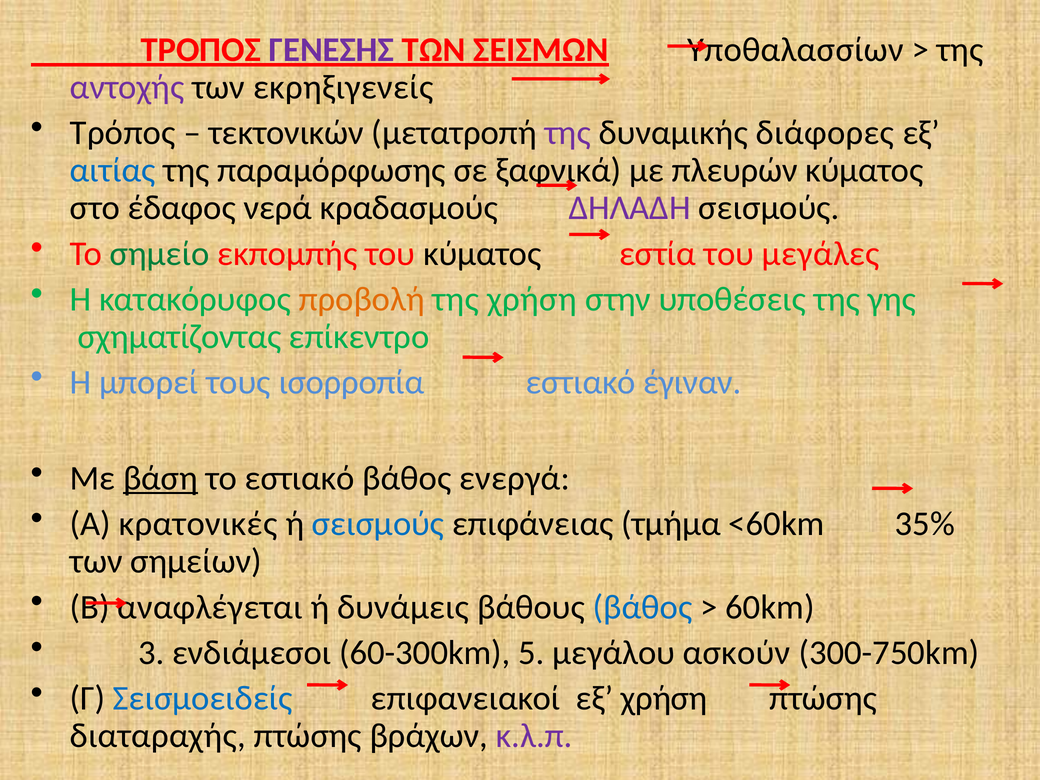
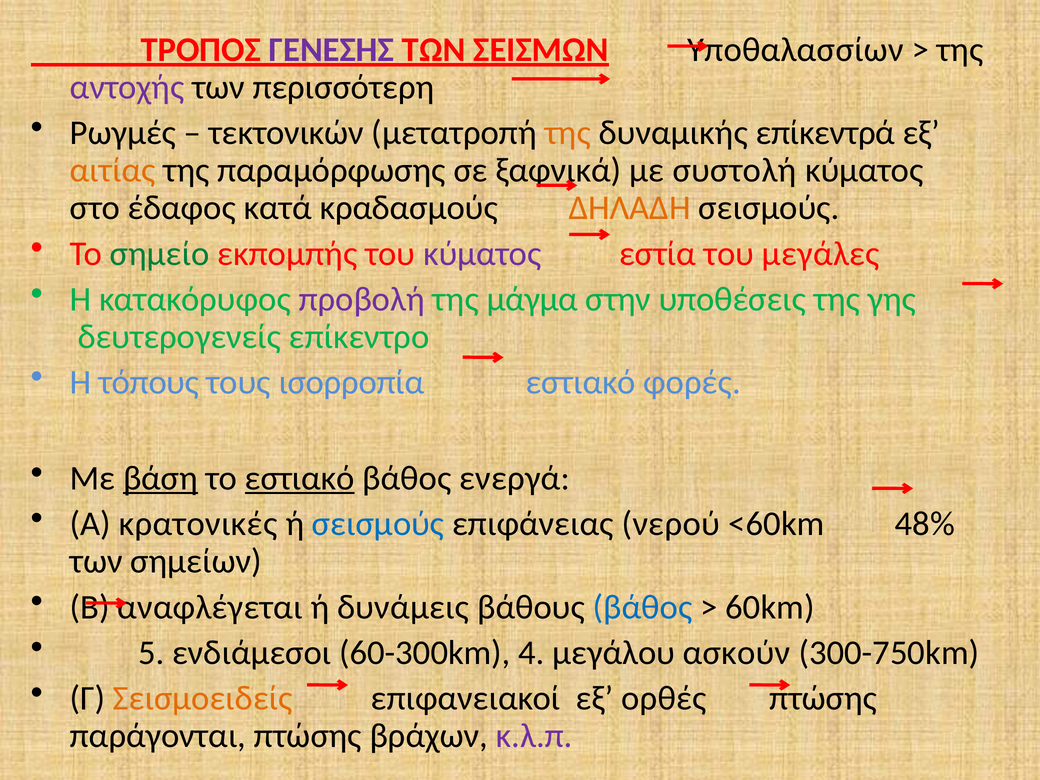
εκρηξιγενείς: εκρηξιγενείς -> περισσότερη
Τρόπος: Τρόπος -> Ρωγμές
της at (568, 133) colour: purple -> orange
διάφορες: διάφορες -> επίκεντρά
αιτίας colour: blue -> orange
πλευρών: πλευρών -> συστολή
νερά: νερά -> κατά
ΔΗΛΑΔΗ colour: purple -> orange
κύματος at (482, 254) colour: black -> purple
προβολή colour: orange -> purple
της χρήση: χρήση -> μάγμα
σχηματίζοντας: σχηματίζοντας -> δευτερογενείς
μπορεί: μπορεί -> τόπους
έγιναν: έγιναν -> φορές
εστιακό at (300, 478) underline: none -> present
τμήμα: τμήμα -> νερού
35%: 35% -> 48%
3: 3 -> 5
5: 5 -> 4
Σεισμοειδείς colour: blue -> orange
εξ χρήση: χρήση -> ορθές
διαταραχής: διαταραχής -> παράγονται
